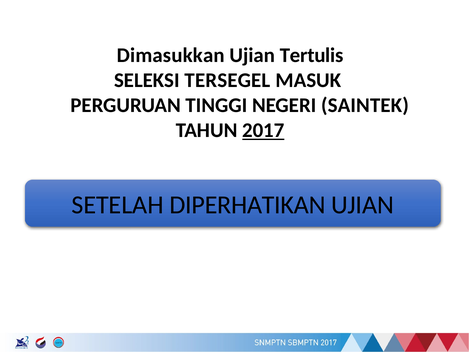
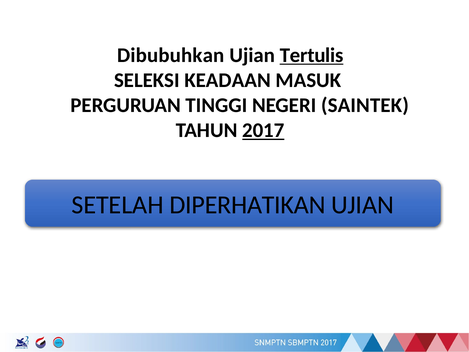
Dimasukkan: Dimasukkan -> Dibubuhkan
Tertulis underline: none -> present
TERSEGEL: TERSEGEL -> KEADAAN
